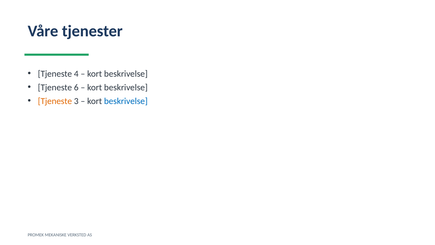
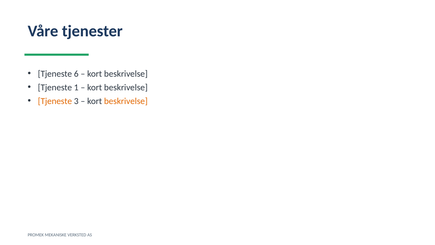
4: 4 -> 6
6: 6 -> 1
beskrivelse at (126, 101) colour: blue -> orange
